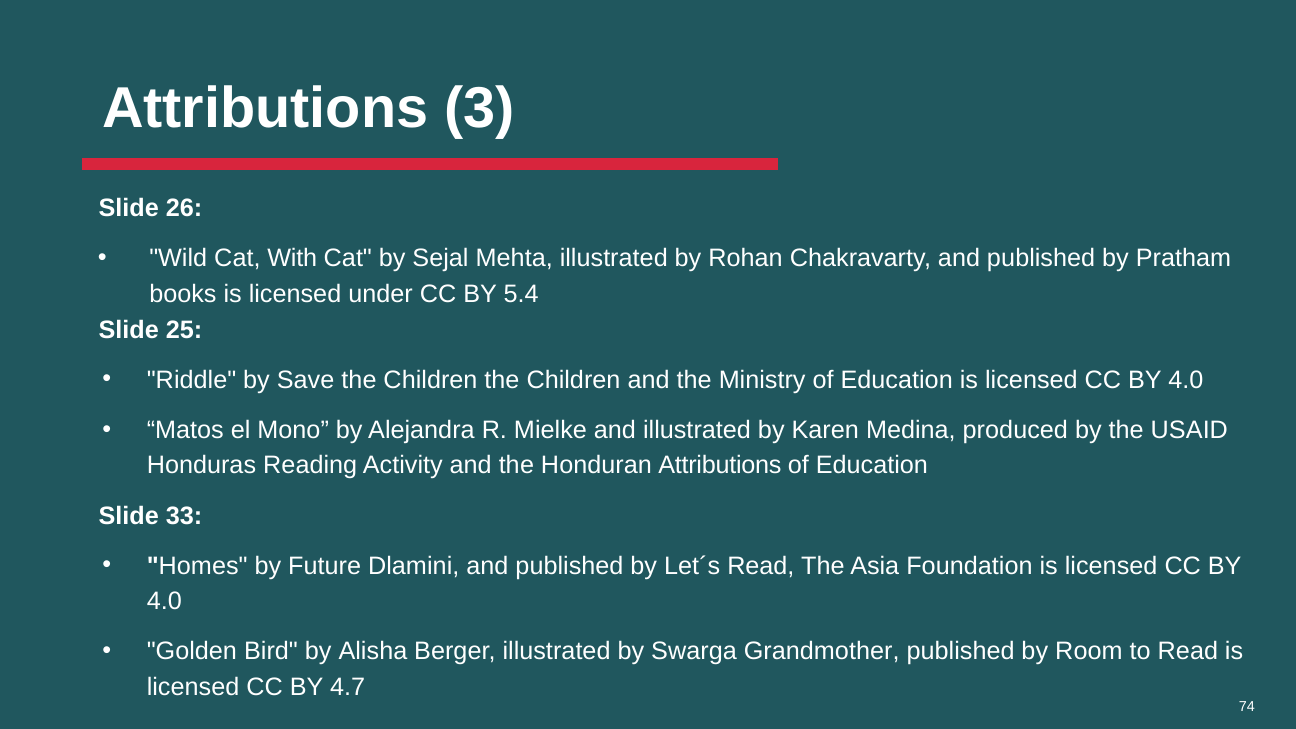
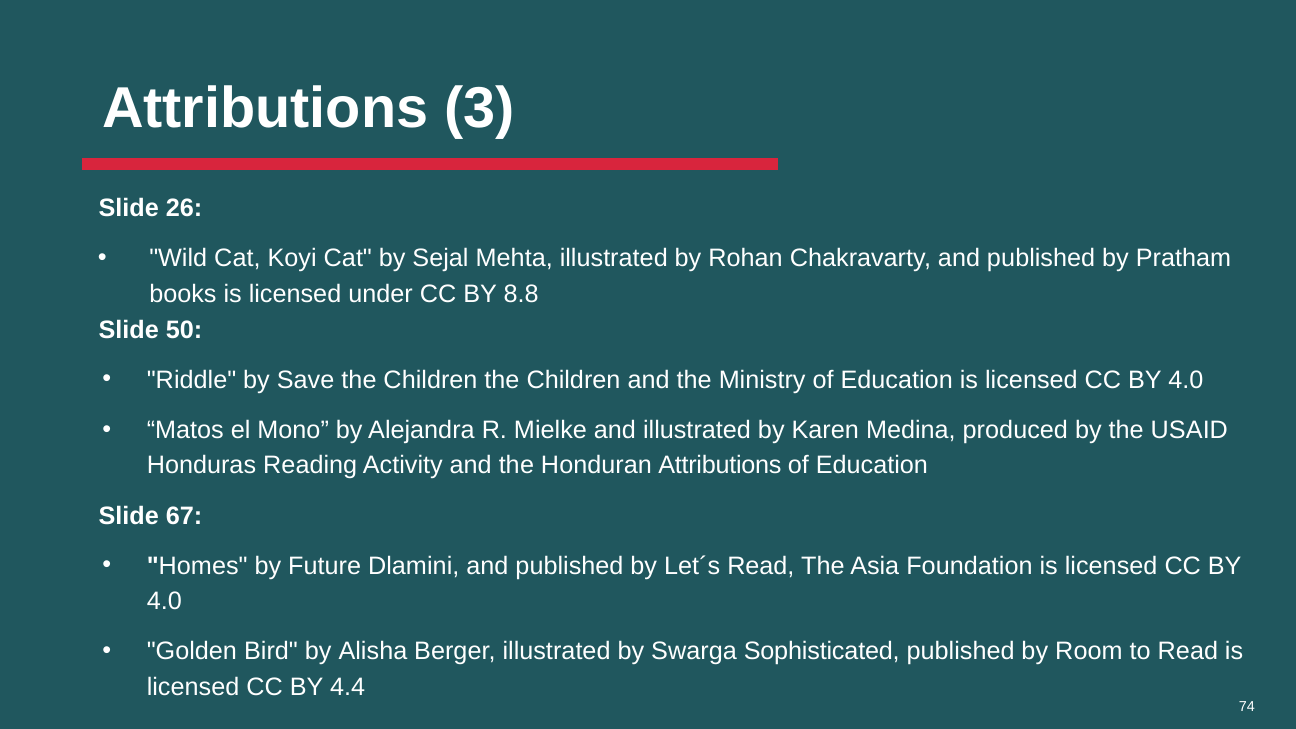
With: With -> Koyi
5.4: 5.4 -> 8.8
25: 25 -> 50
33: 33 -> 67
Grandmother: Grandmother -> Sophisticated
4.7: 4.7 -> 4.4
